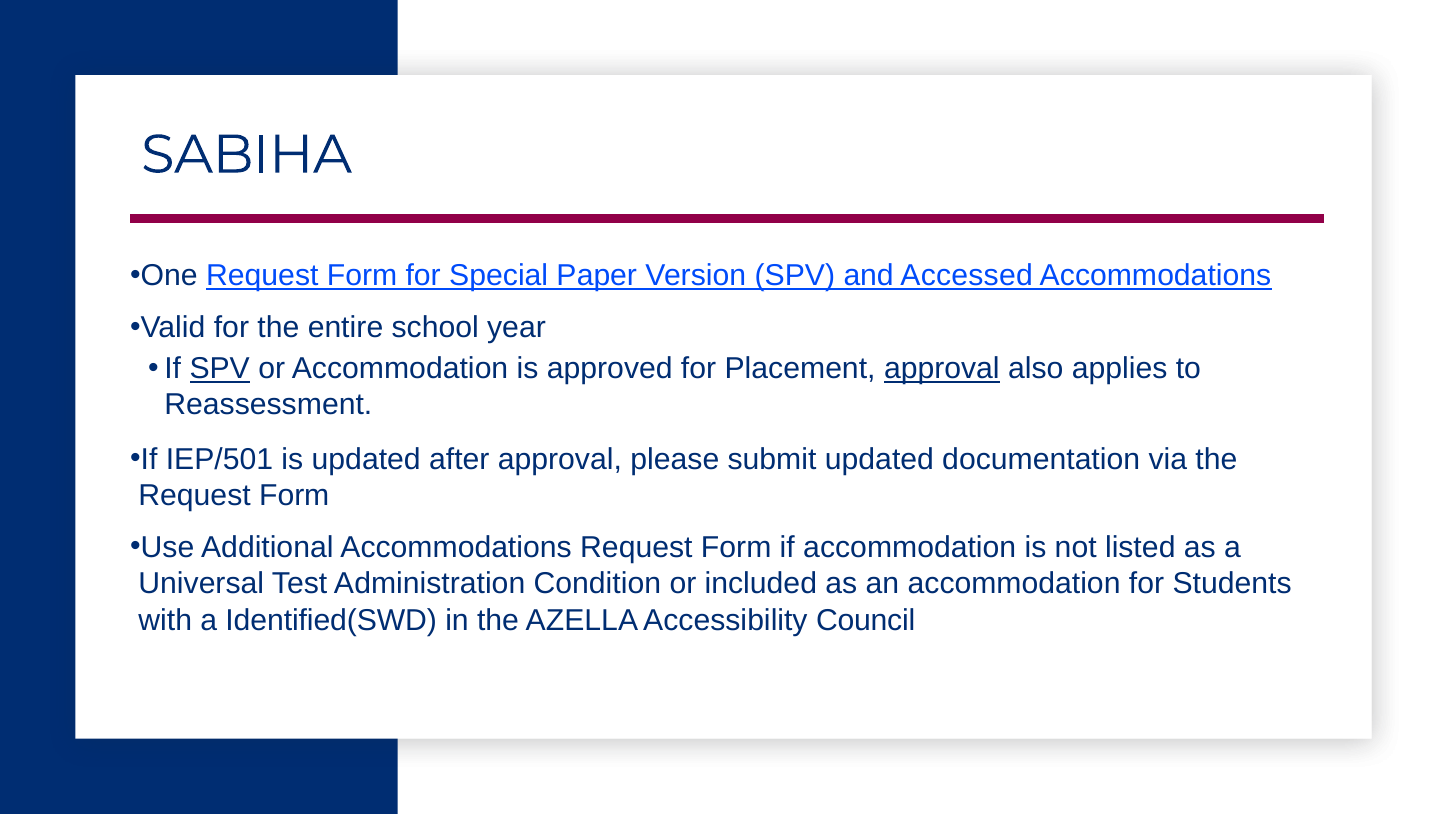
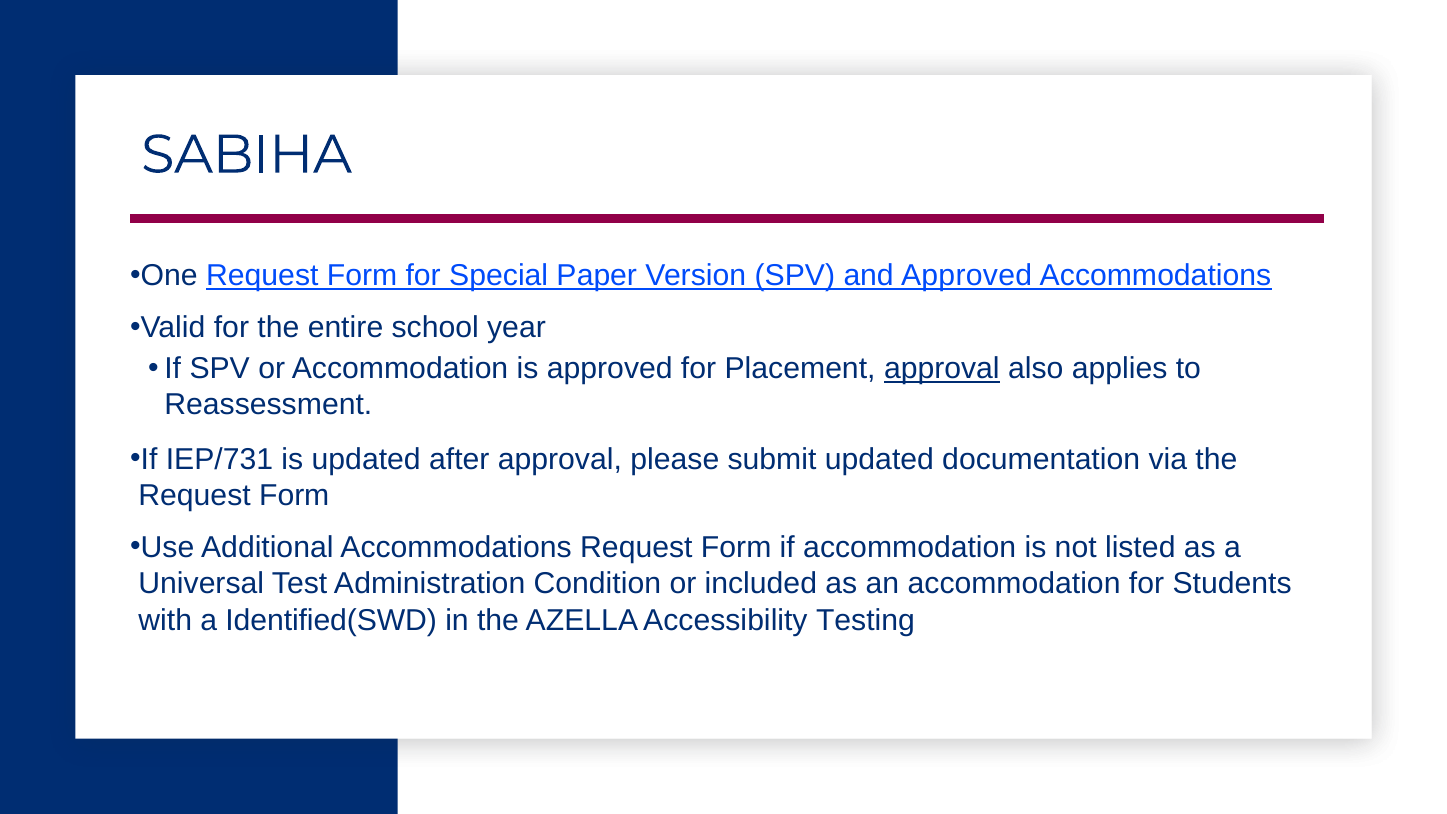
and Accessed: Accessed -> Approved
SPV at (220, 369) underline: present -> none
IEP/501: IEP/501 -> IEP/731
Council: Council -> Testing
